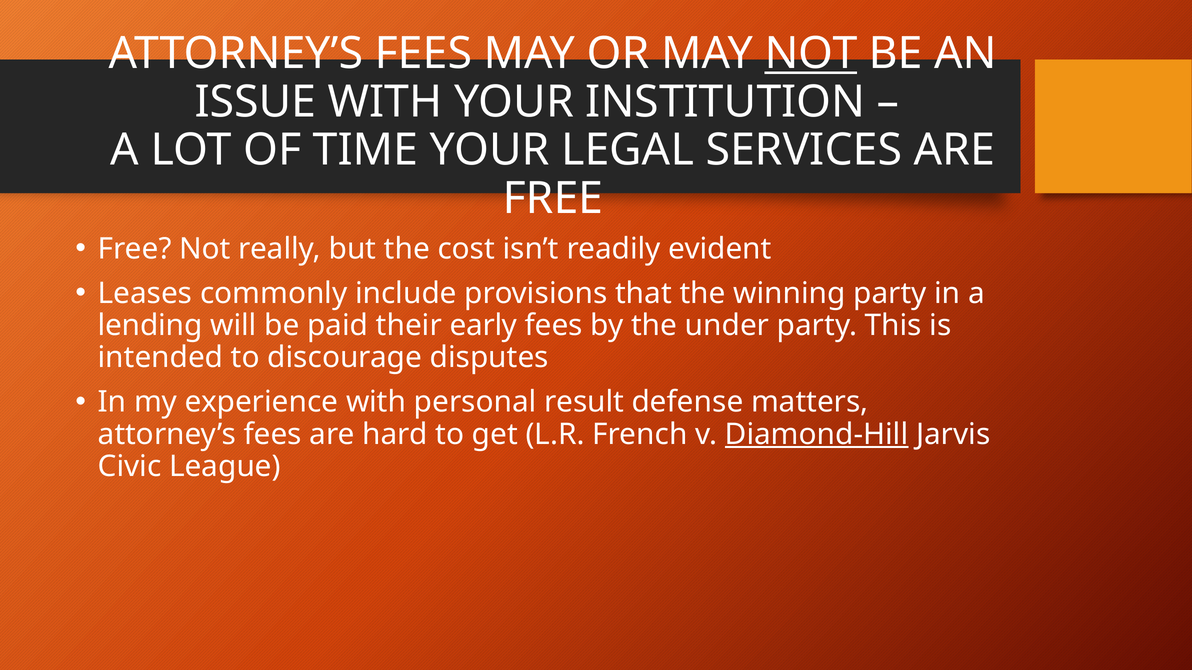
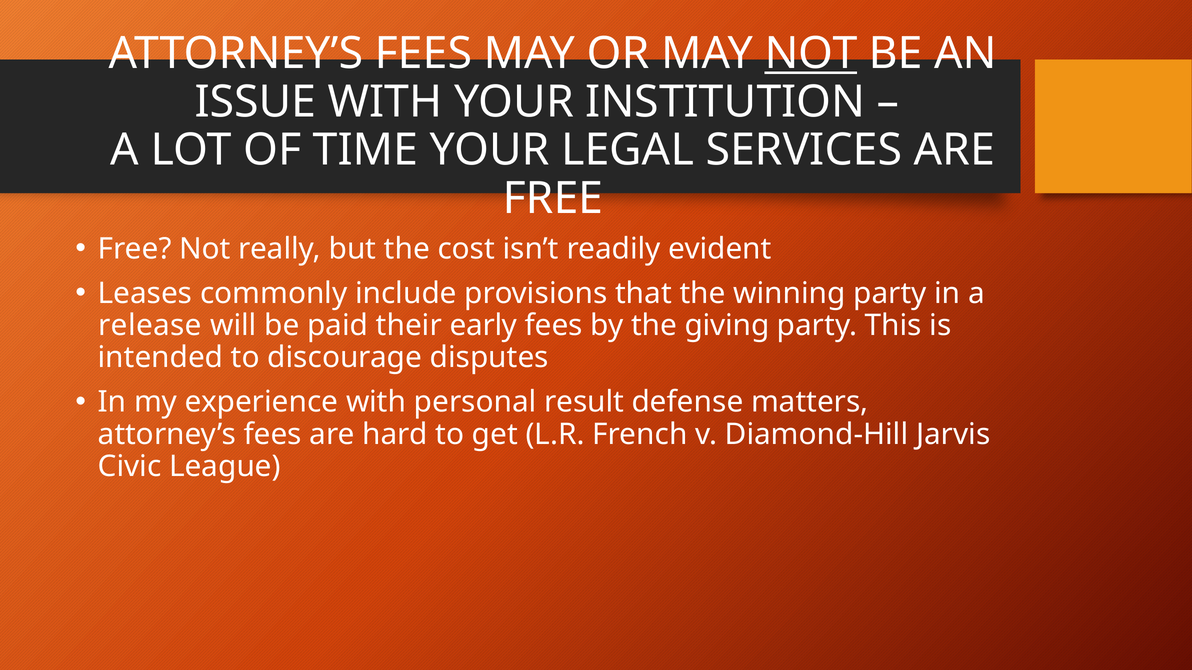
lending: lending -> release
under: under -> giving
Diamond-Hill underline: present -> none
